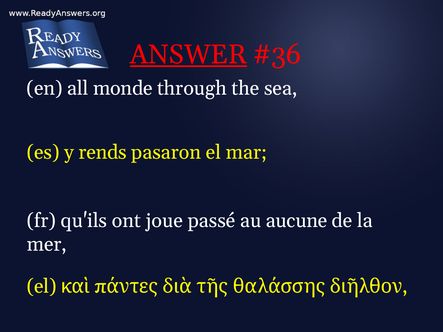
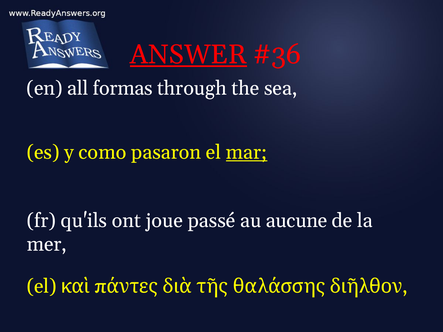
monde: monde -> formas
rends: rends -> como
mar underline: none -> present
